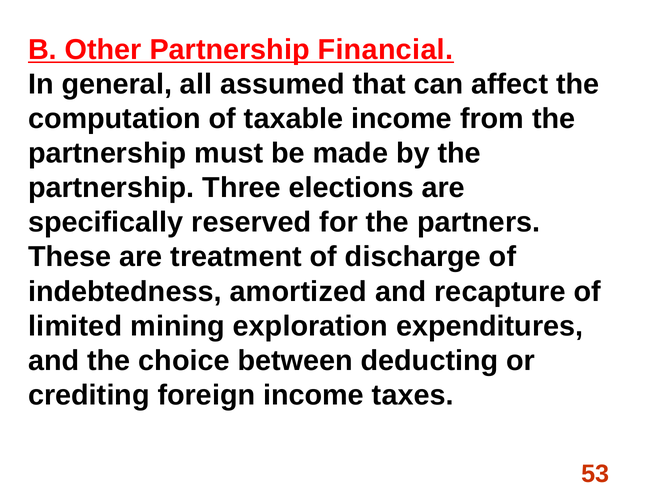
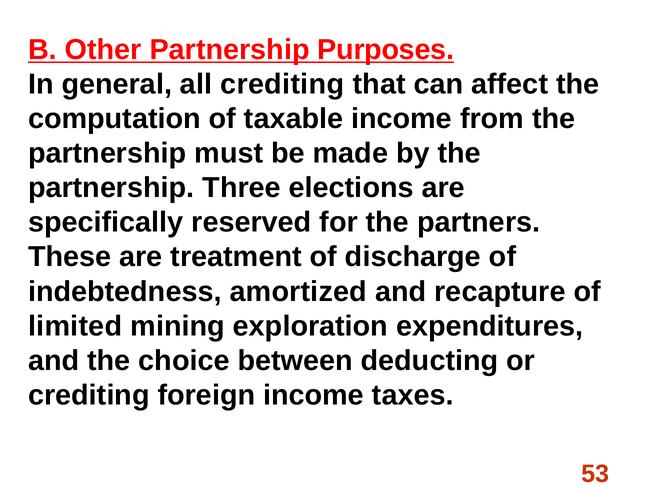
Financial: Financial -> Purposes
all assumed: assumed -> crediting
